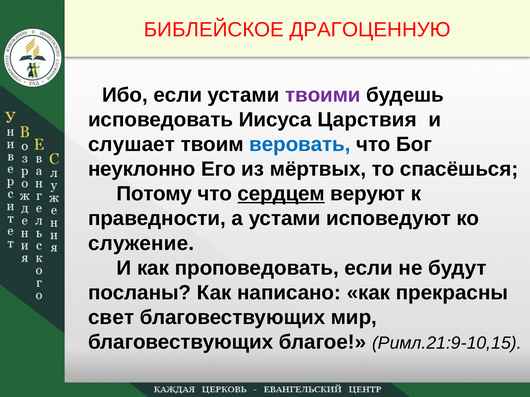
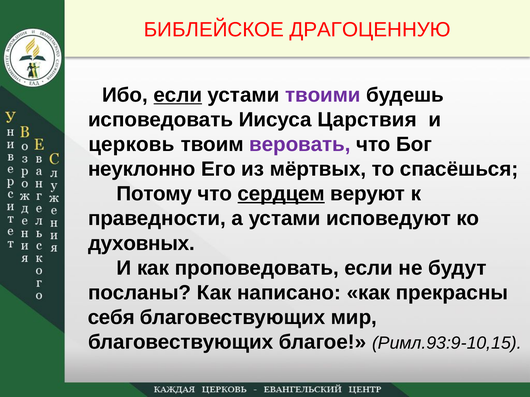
если at (178, 95) underline: none -> present
слушает: слушает -> церковь
веровать colour: blue -> purple
служение: служение -> духовных
свет: свет -> себя
Римл.21:9-10,15: Римл.21:9-10,15 -> Римл.93:9-10,15
